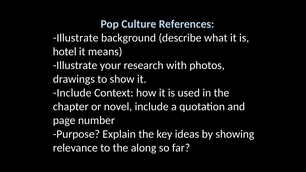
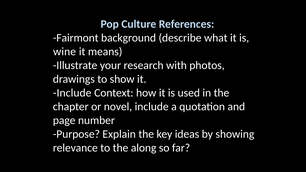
Illustrate at (76, 38): Illustrate -> Fairmont
hotel: hotel -> wine
